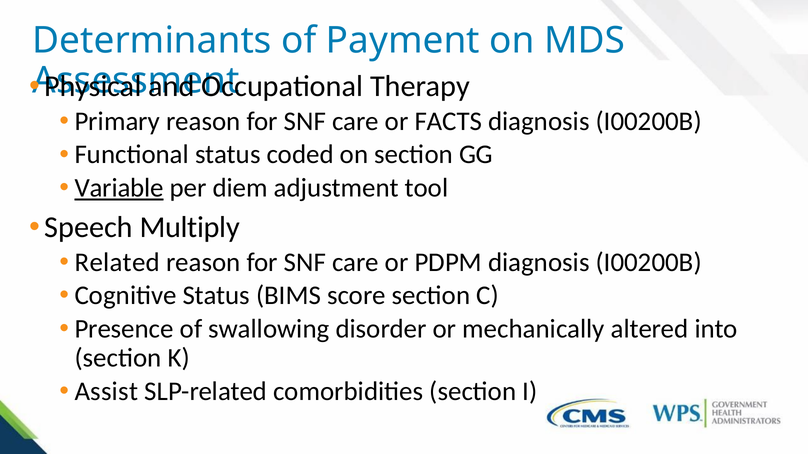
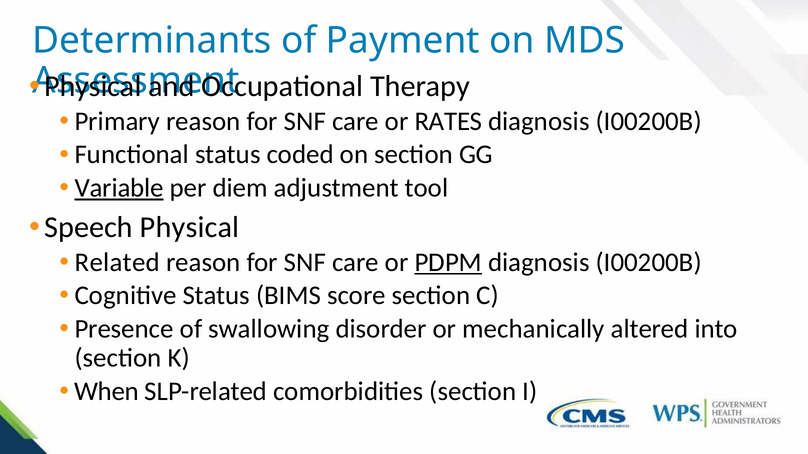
FACTS: FACTS -> RATES
Speech Multiply: Multiply -> Physical
PDPM underline: none -> present
Assist: Assist -> When
